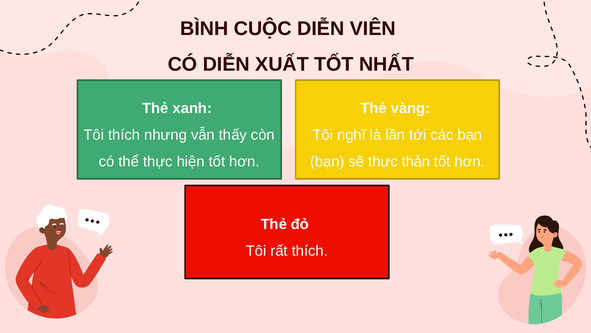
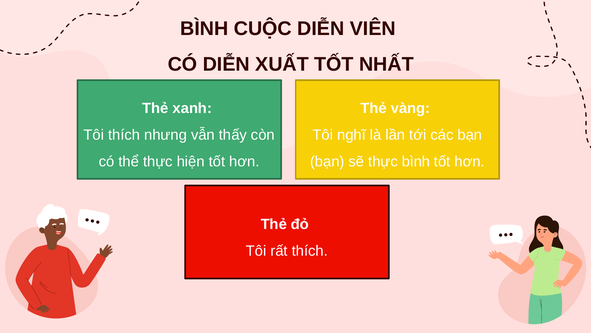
thực thản: thản -> bình
